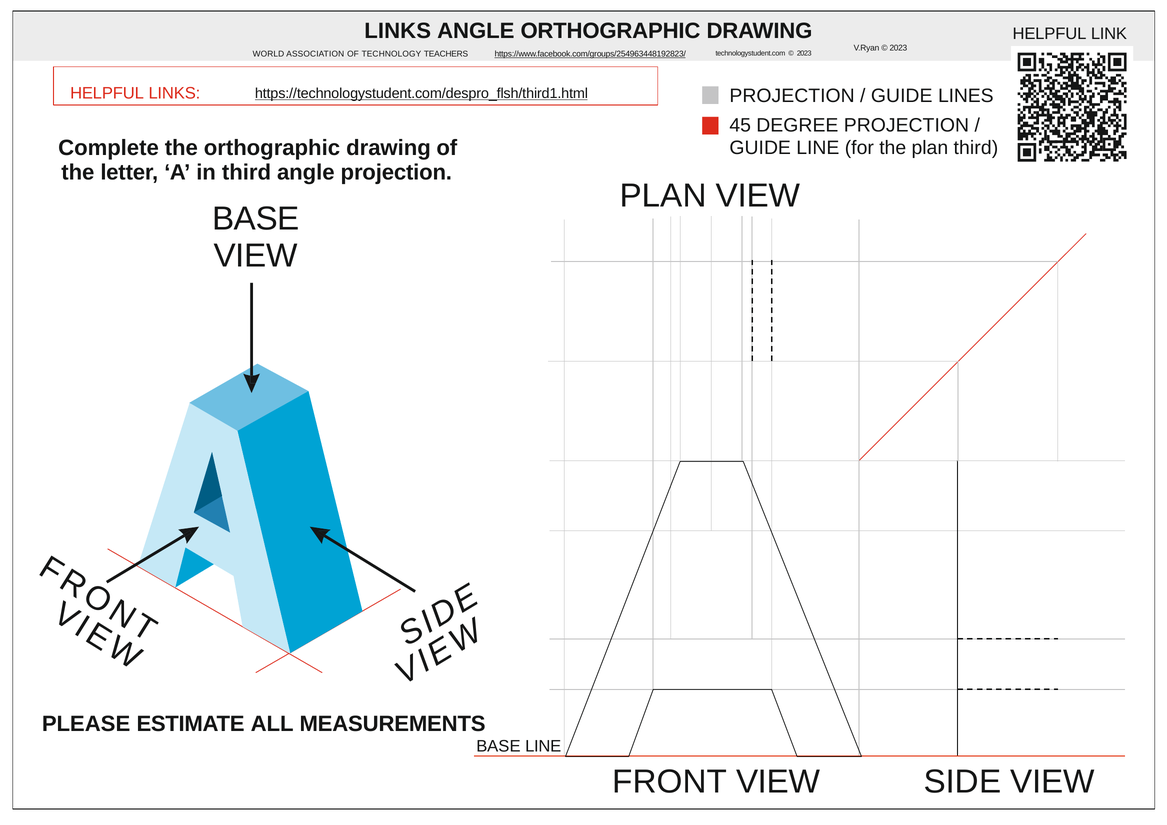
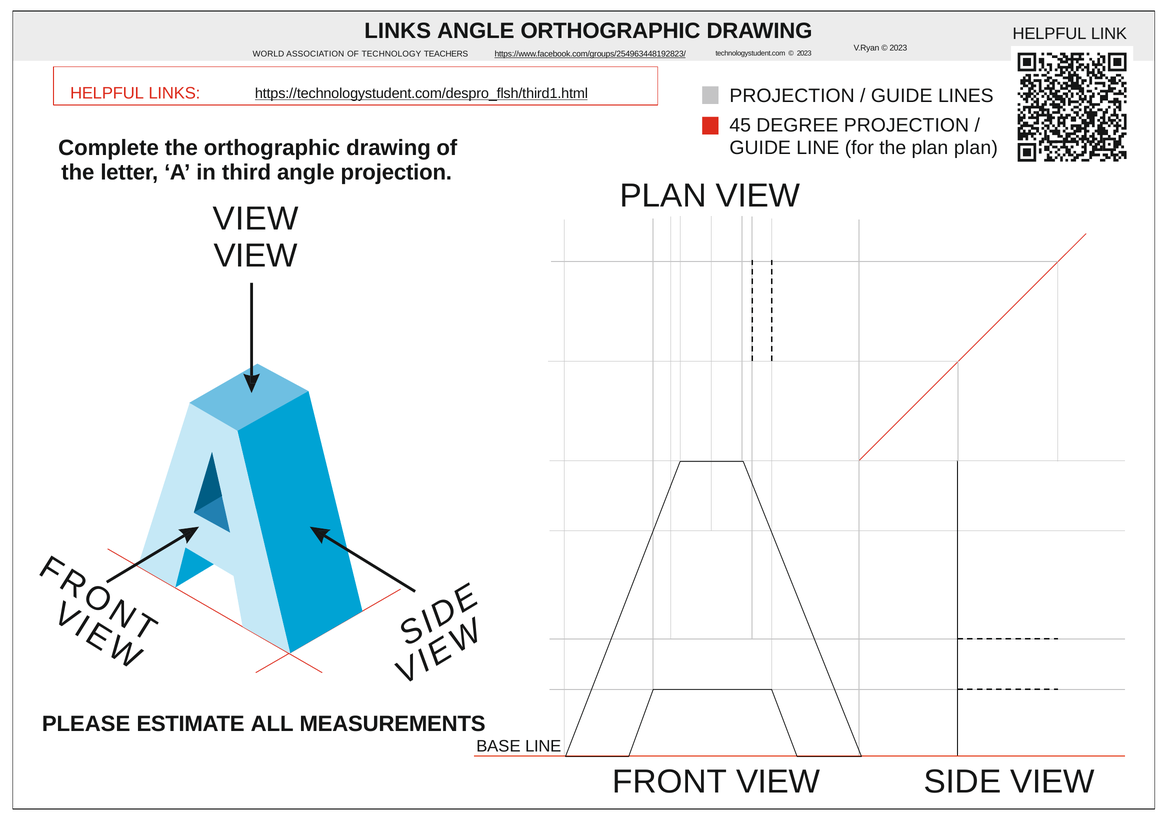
plan third: third -> plan
BASE at (256, 219): BASE -> VIEW
